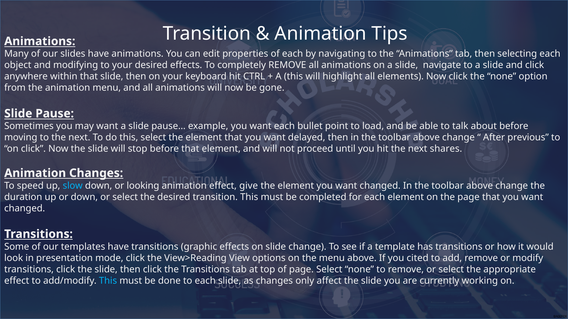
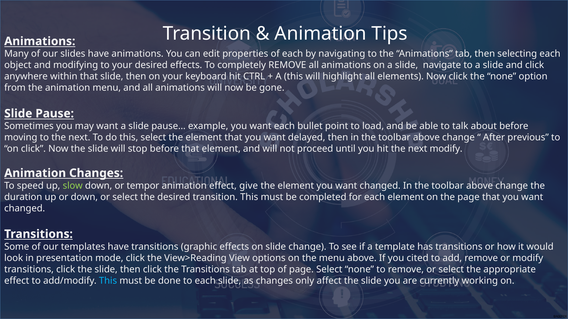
next shares: shares -> modify
slow colour: light blue -> light green
looking: looking -> tempor
